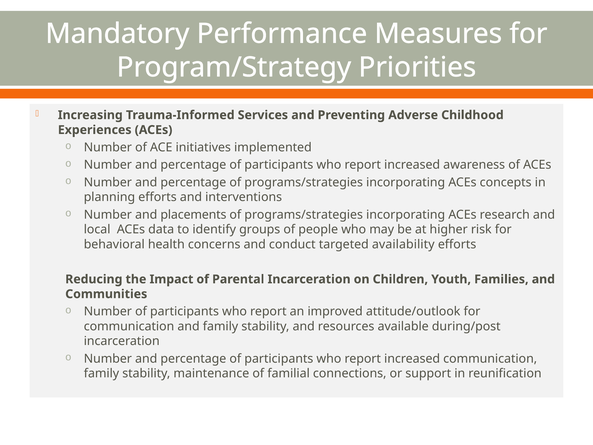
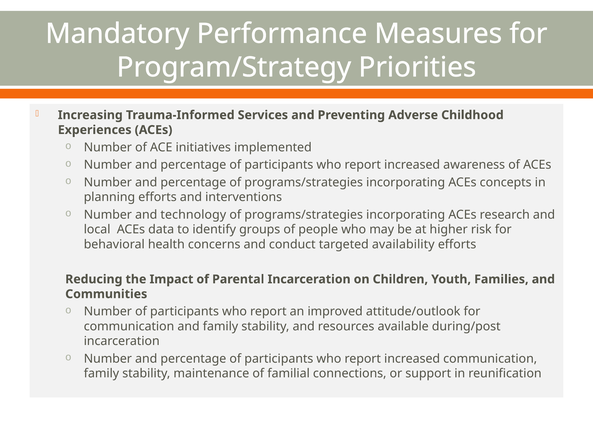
placements: placements -> technology
